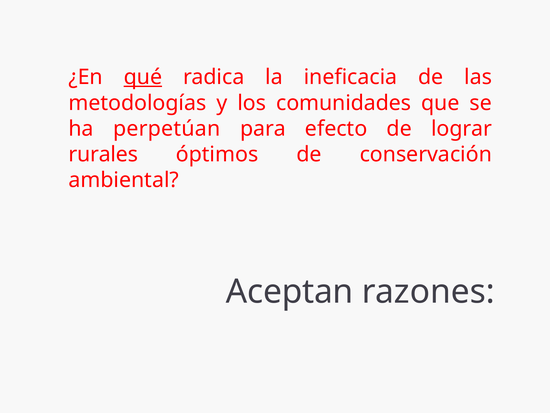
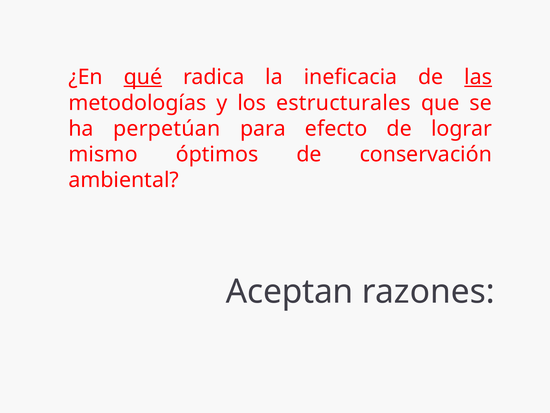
las underline: none -> present
comunidades: comunidades -> estructurales
rurales: rurales -> mismo
